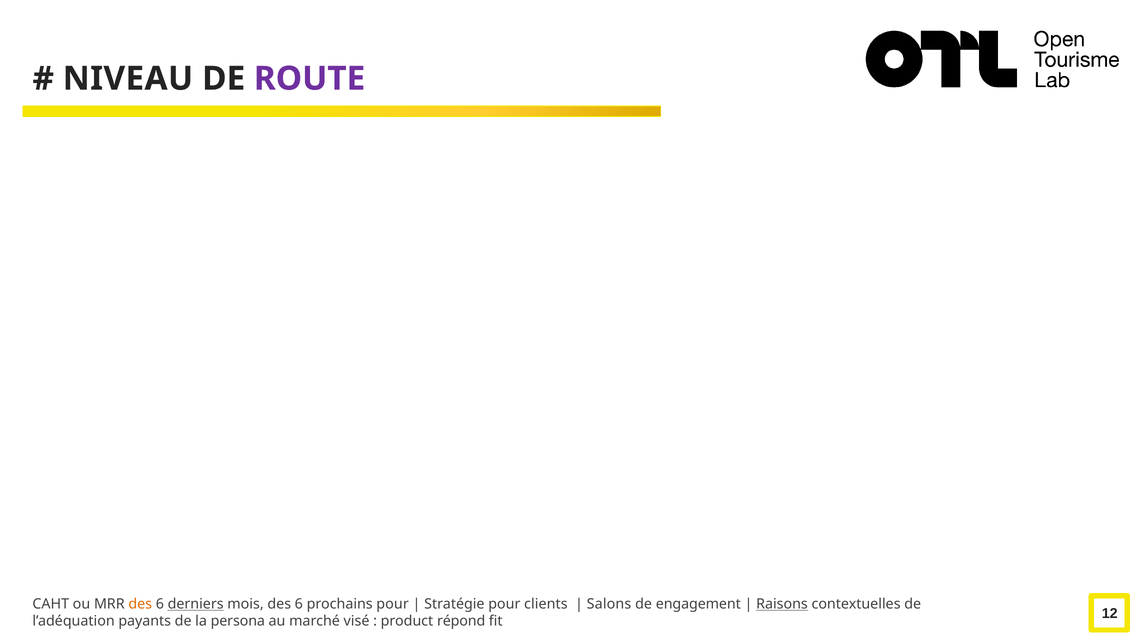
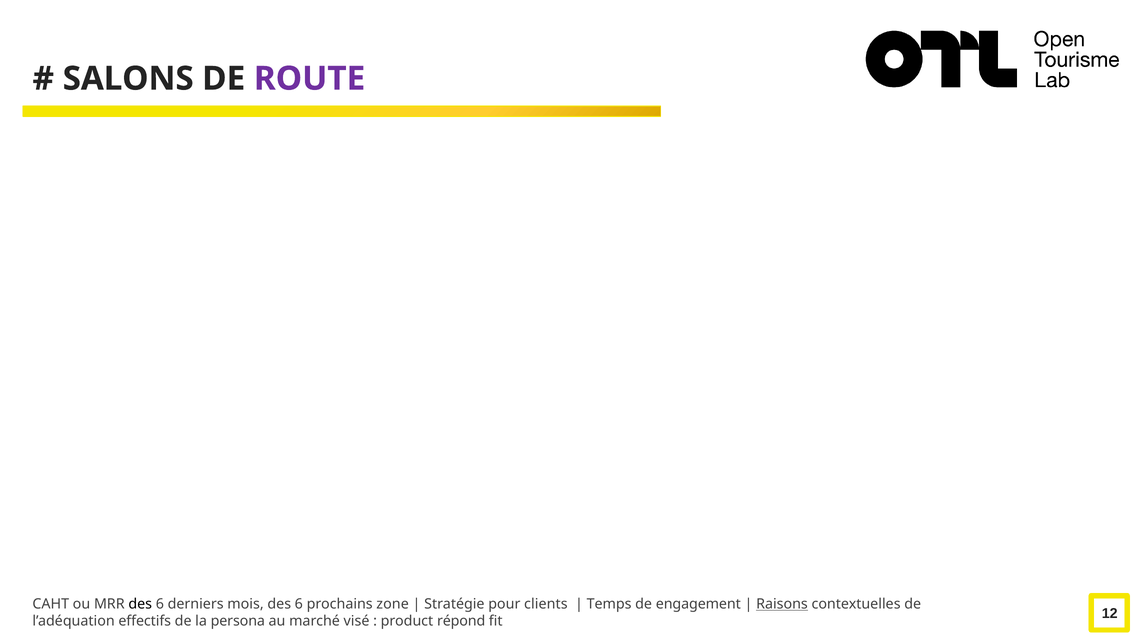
NIVEAU: NIVEAU -> SALONS
des at (140, 605) colour: orange -> black
derniers underline: present -> none
prochains pour: pour -> zone
Salons: Salons -> Temps
payants: payants -> effectifs
